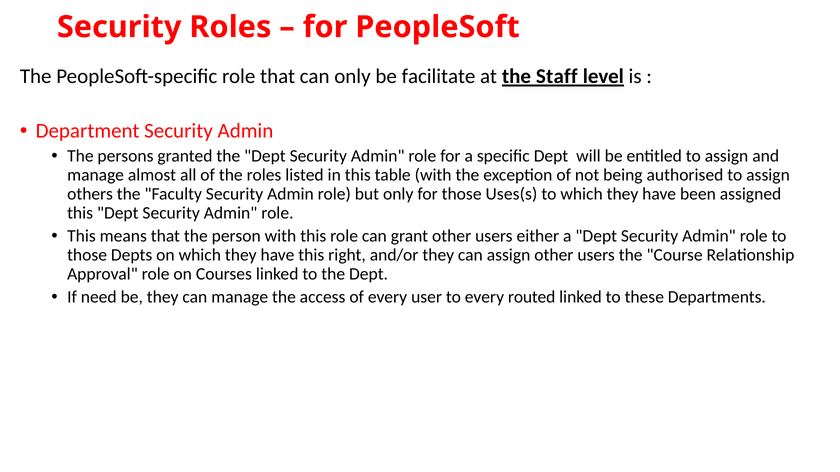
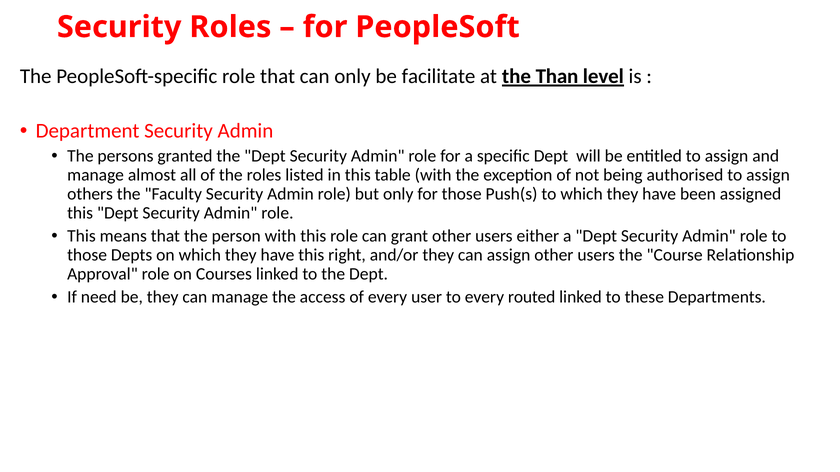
Staff: Staff -> Than
Uses(s: Uses(s -> Push(s
